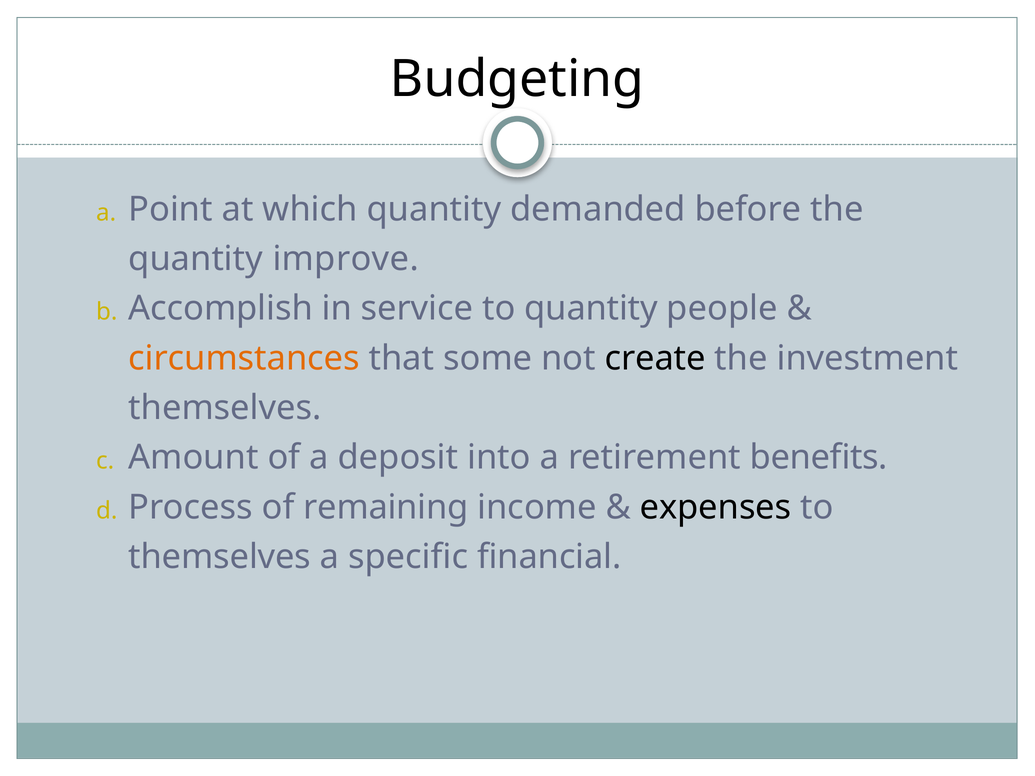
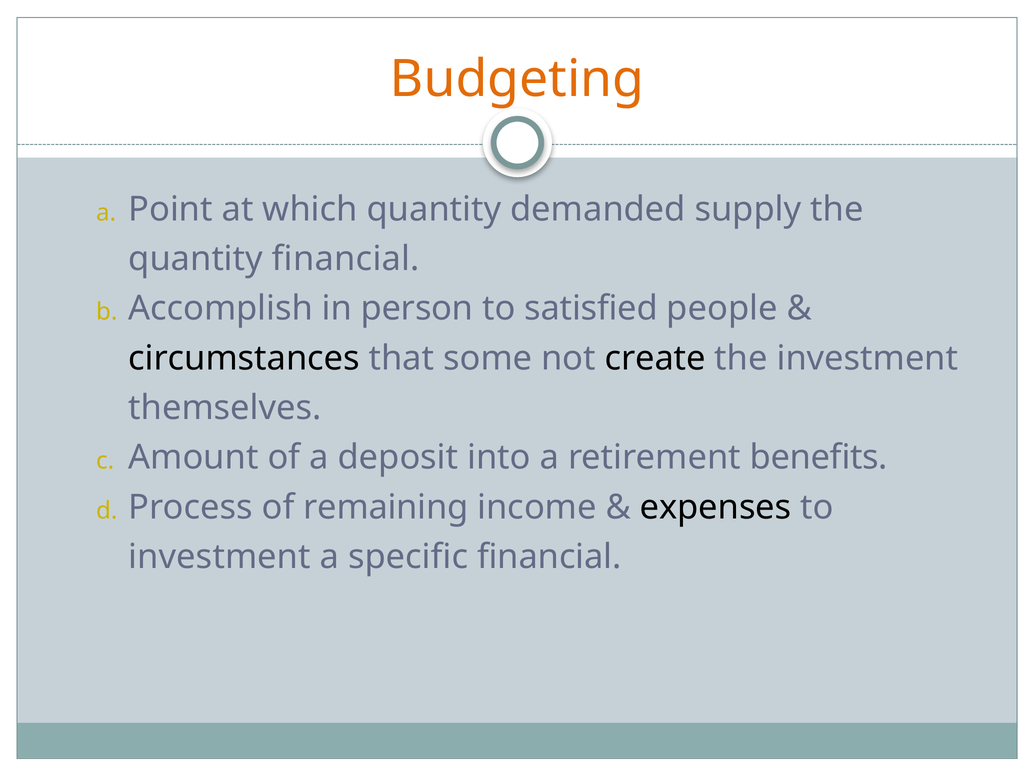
Budgeting colour: black -> orange
before: before -> supply
quantity improve: improve -> financial
service: service -> person
to quantity: quantity -> satisfied
circumstances colour: orange -> black
themselves at (220, 557): themselves -> investment
